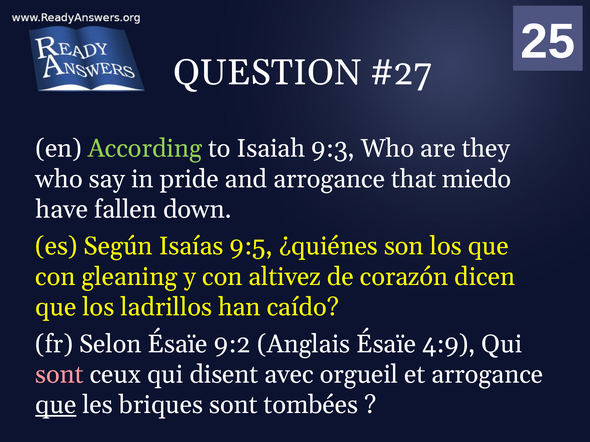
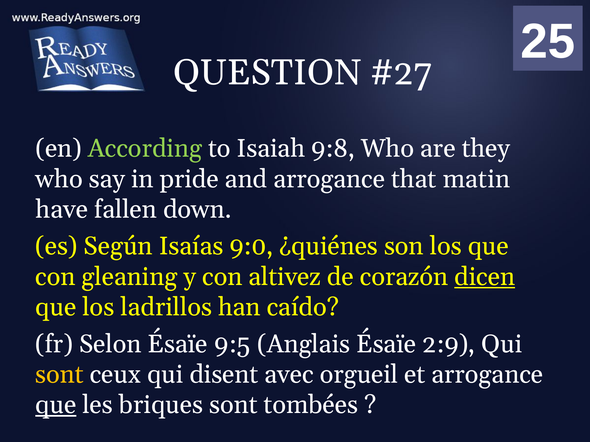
9:3: 9:3 -> 9:8
miedo: miedo -> matin
9:5: 9:5 -> 9:0
dicen underline: none -> present
9:2: 9:2 -> 9:5
4:9: 4:9 -> 2:9
sont at (59, 375) colour: pink -> yellow
